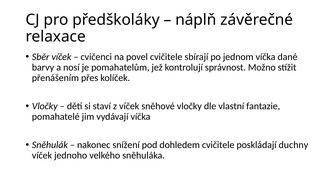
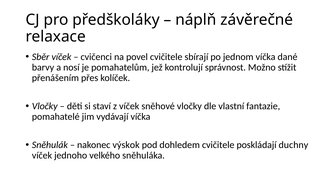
snížení: snížení -> výskok
